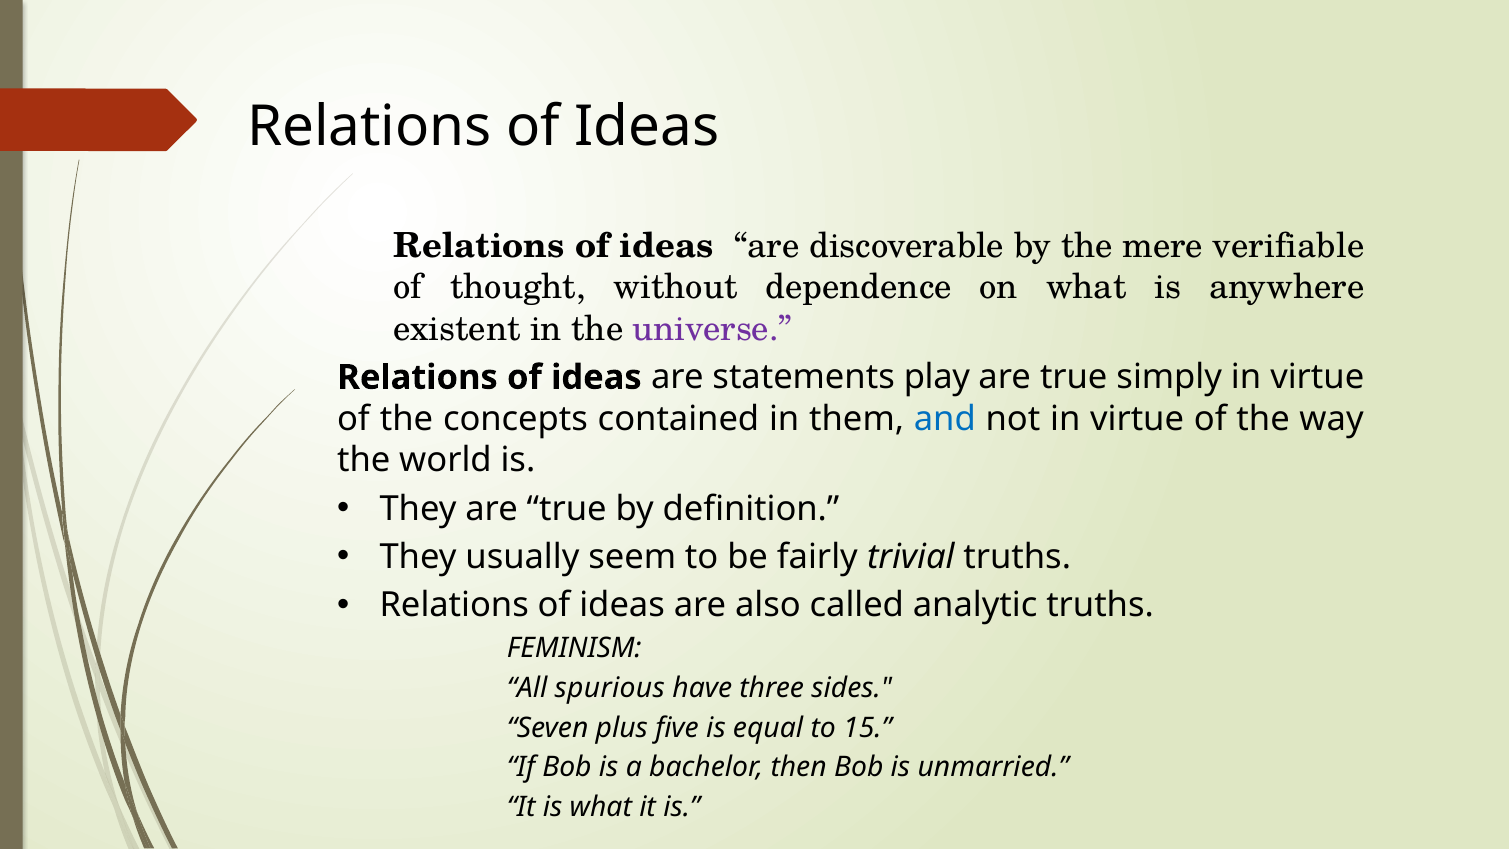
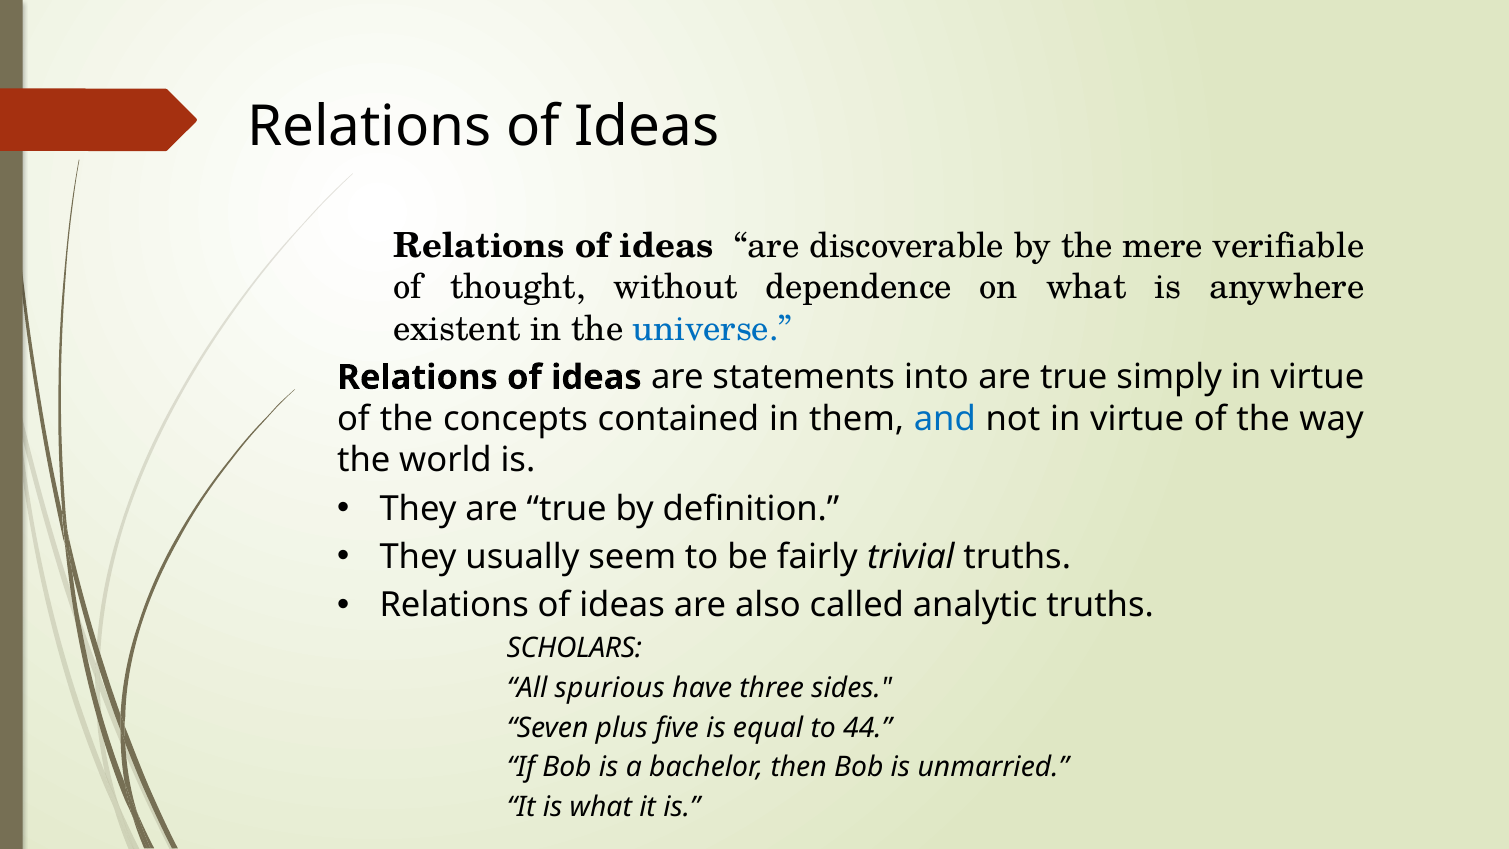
universe colour: purple -> blue
play: play -> into
FEMINISM: FEMINISM -> SCHOLARS
15: 15 -> 44
